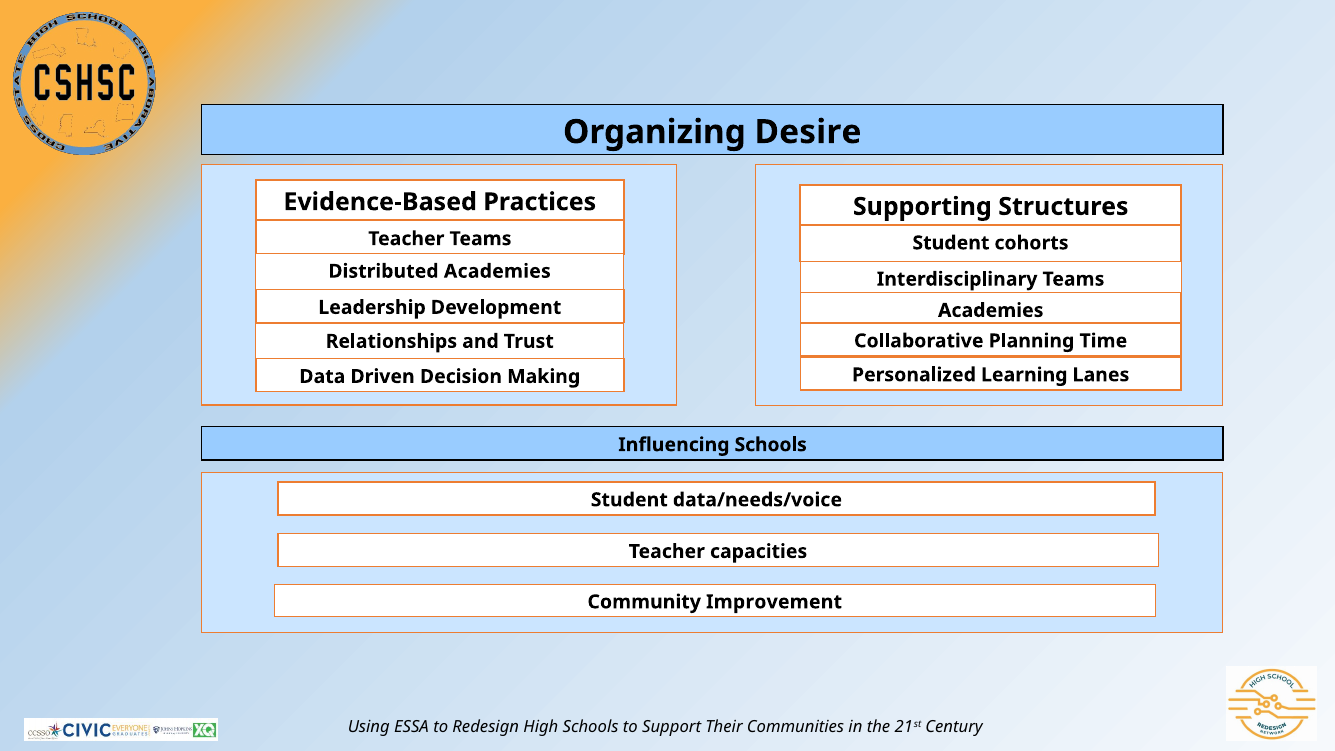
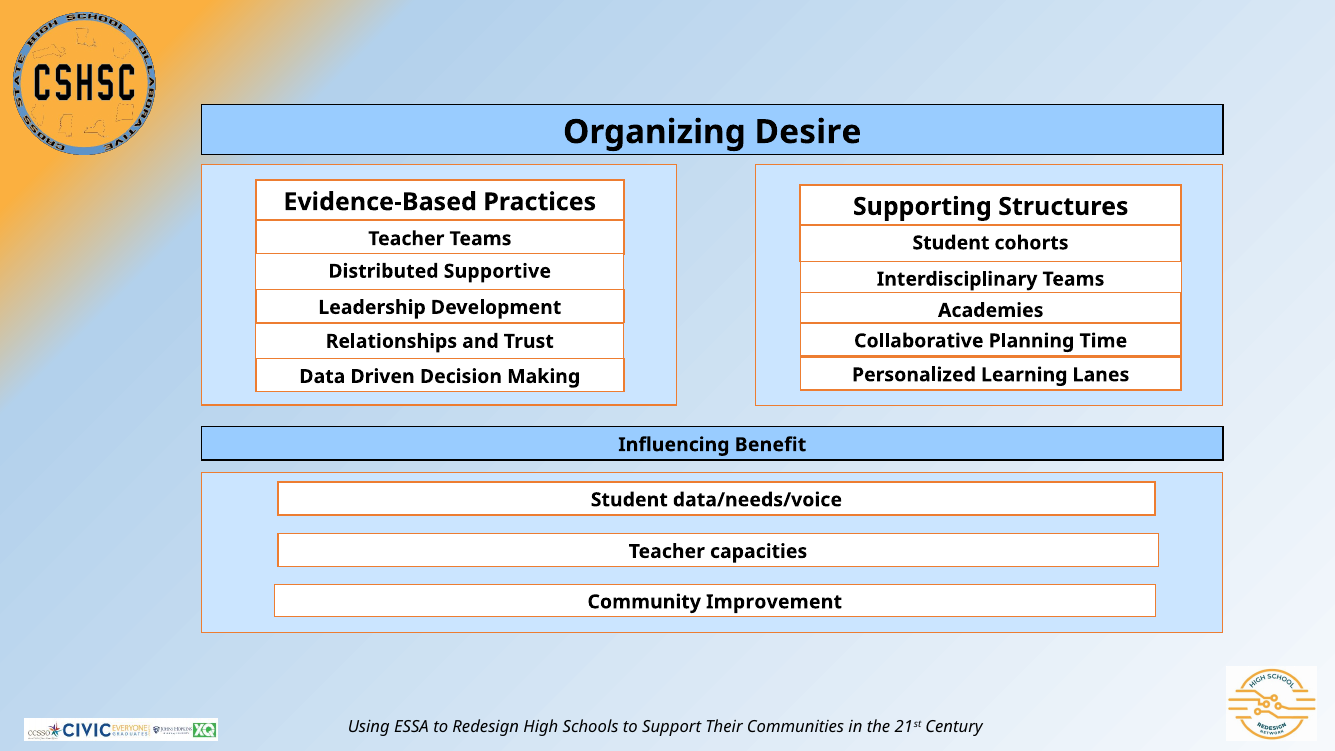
Distributed Academies: Academies -> Supportive
Influencing Schools: Schools -> Benefit
